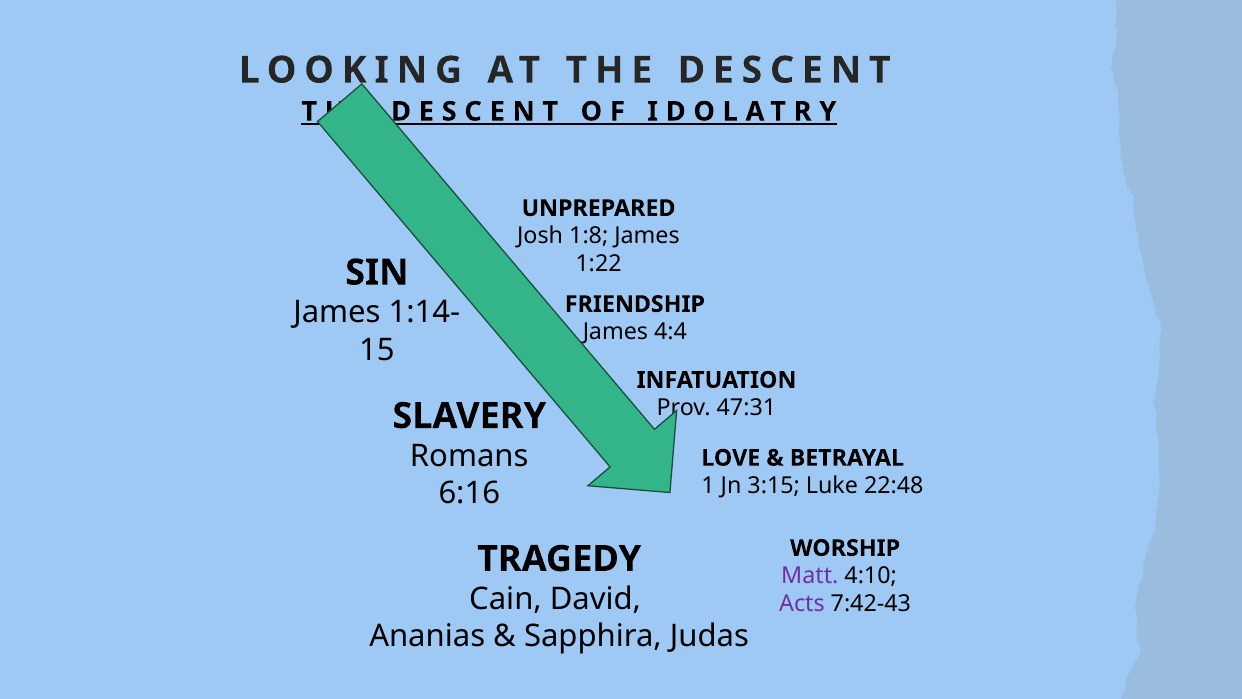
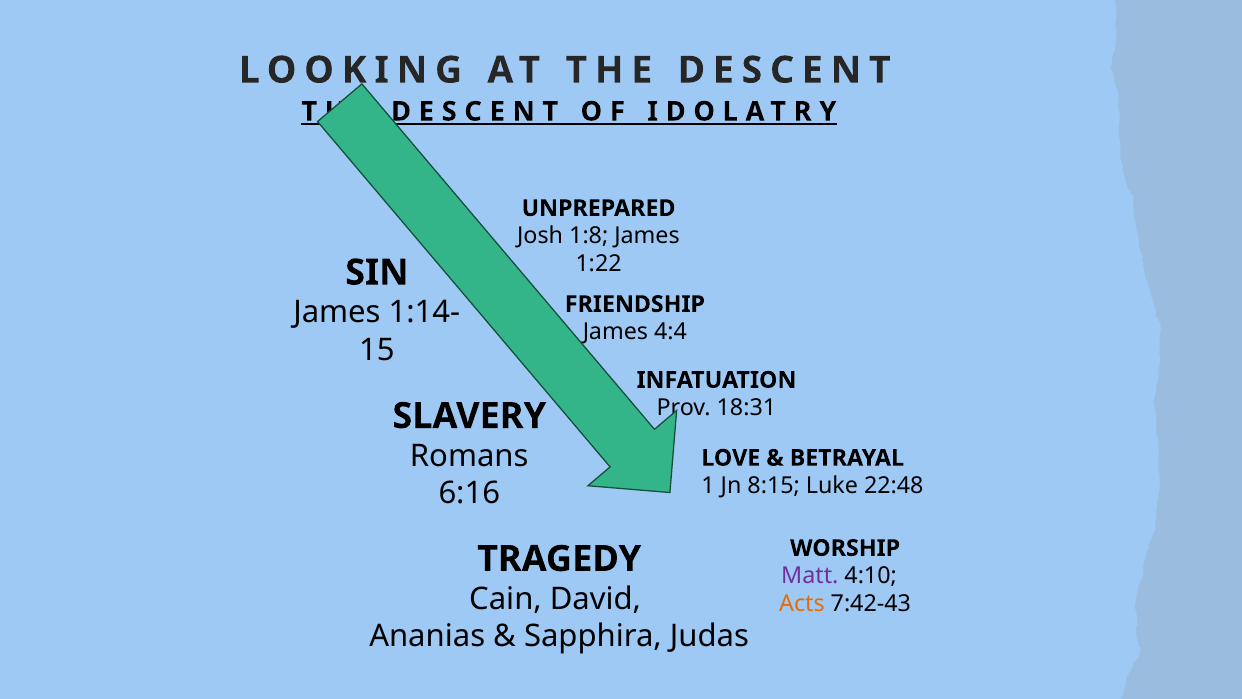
47:31: 47:31 -> 18:31
3:15: 3:15 -> 8:15
Acts colour: purple -> orange
